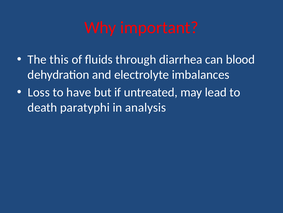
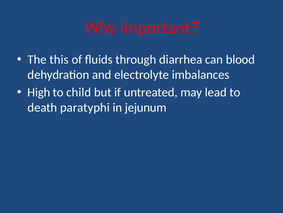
Loss: Loss -> High
have: have -> child
analysis: analysis -> jejunum
